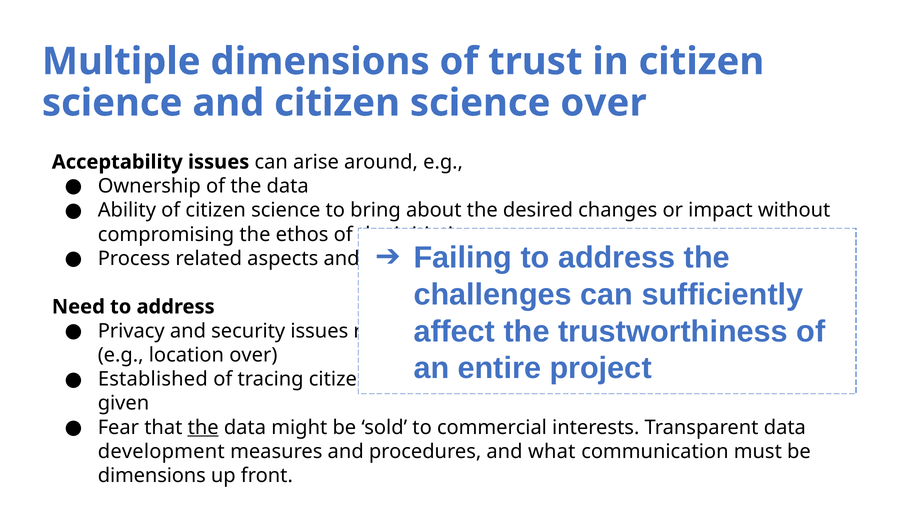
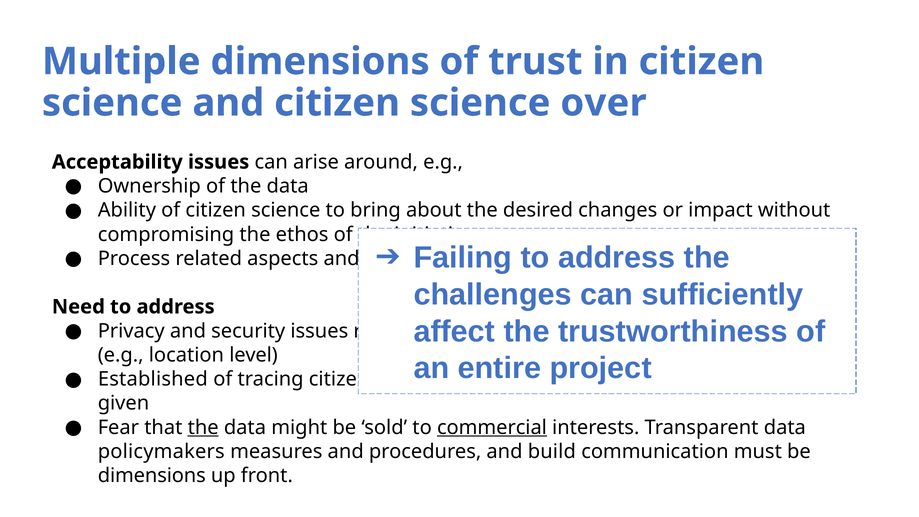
location over: over -> level
commercial underline: none -> present
development: development -> policymakers
what: what -> build
